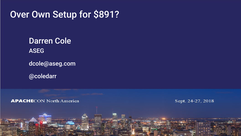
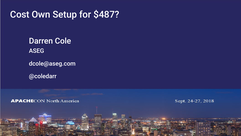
Over: Over -> Cost
$891: $891 -> $487
